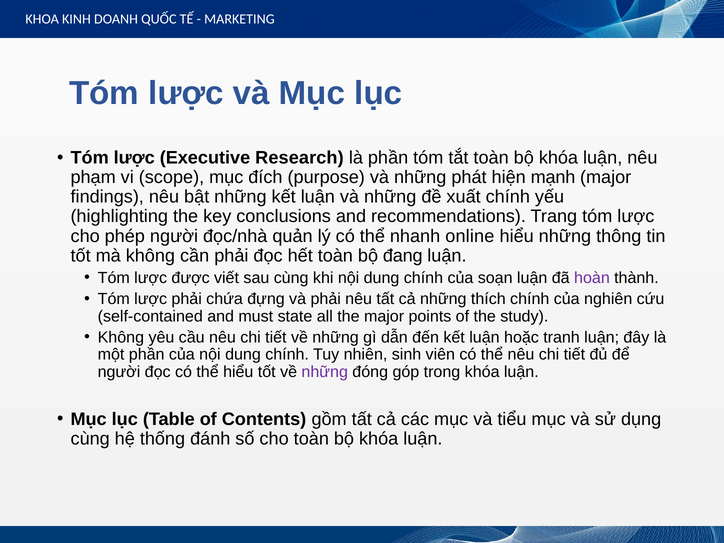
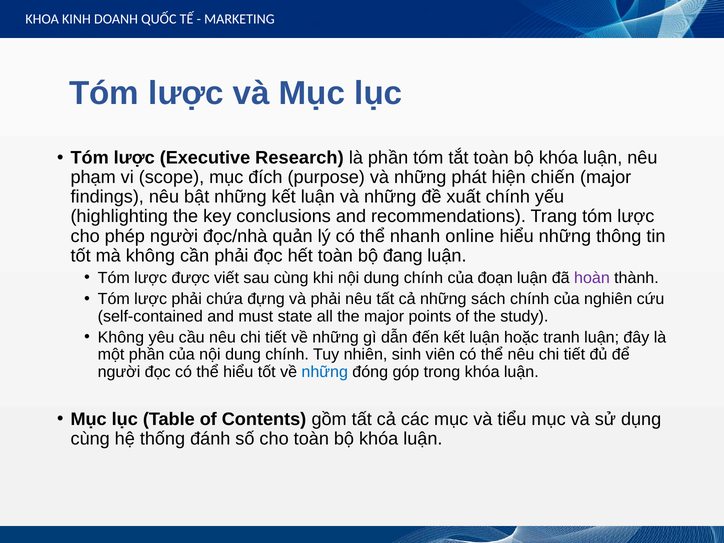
mạnh: mạnh -> chiến
soạn: soạn -> đoạn
thích: thích -> sách
những at (325, 372) colour: purple -> blue
